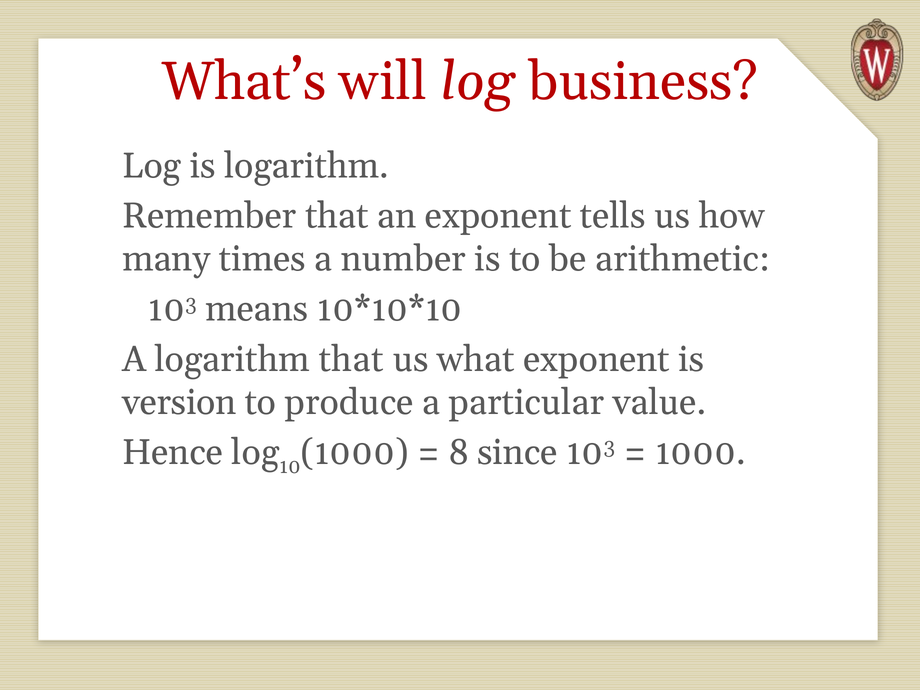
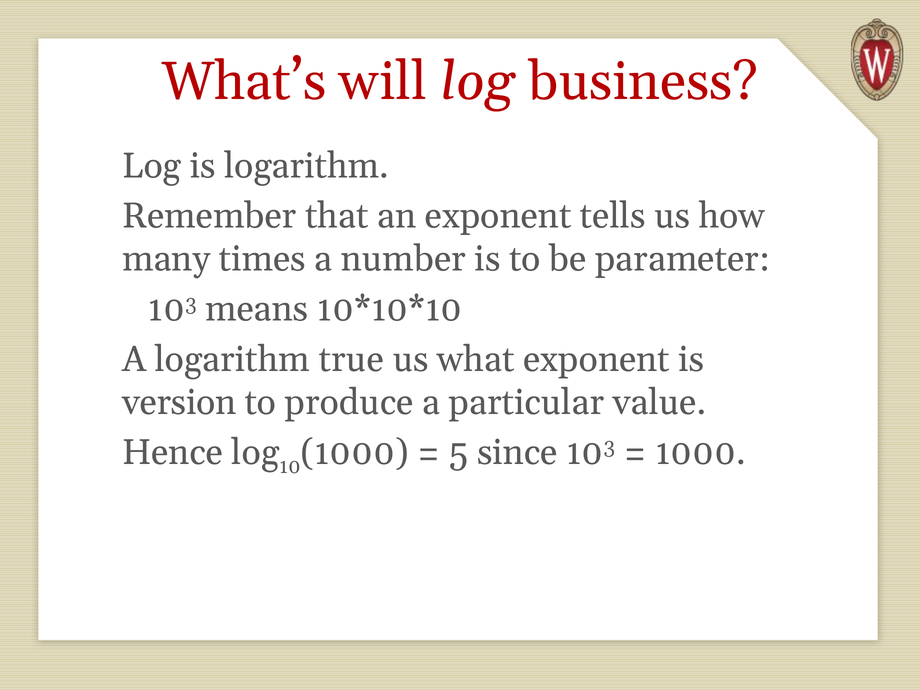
arithmetic: arithmetic -> parameter
logarithm that: that -> true
8: 8 -> 5
